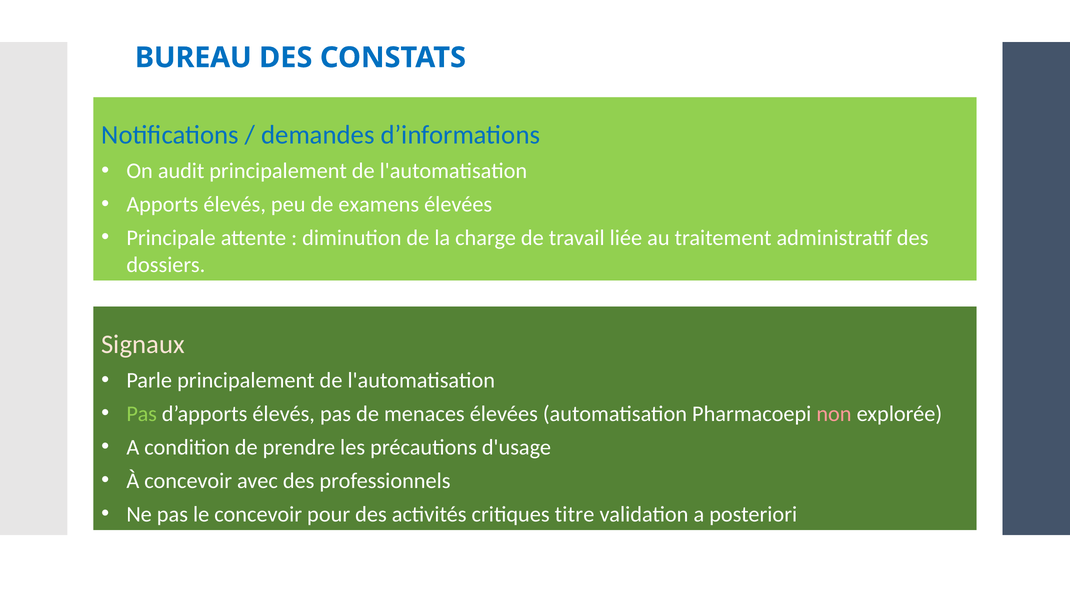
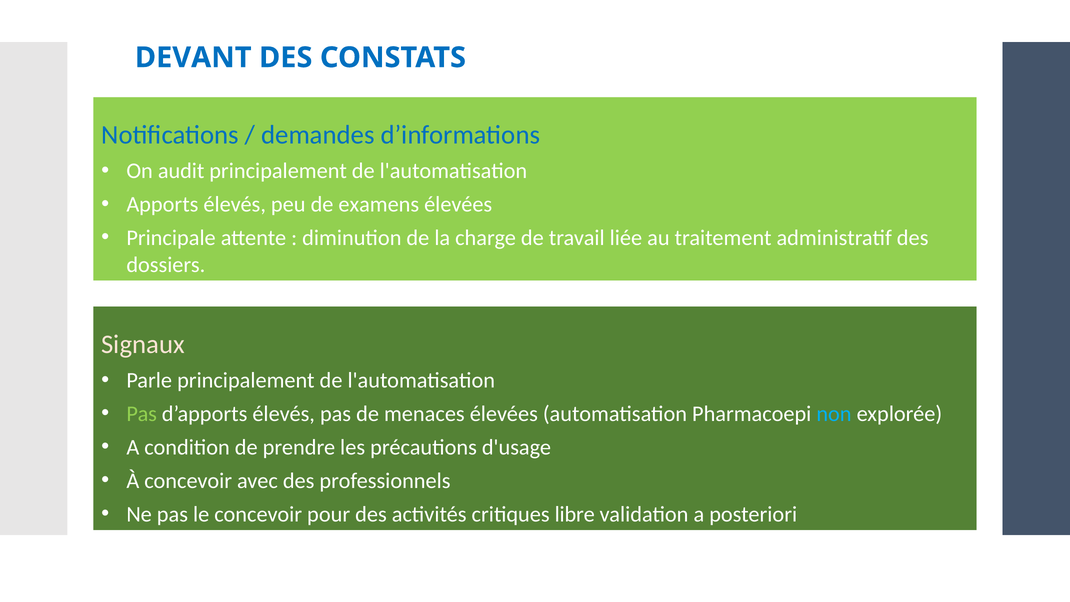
BUREAU: BUREAU -> DEVANT
non colour: pink -> light blue
titre: titre -> libre
